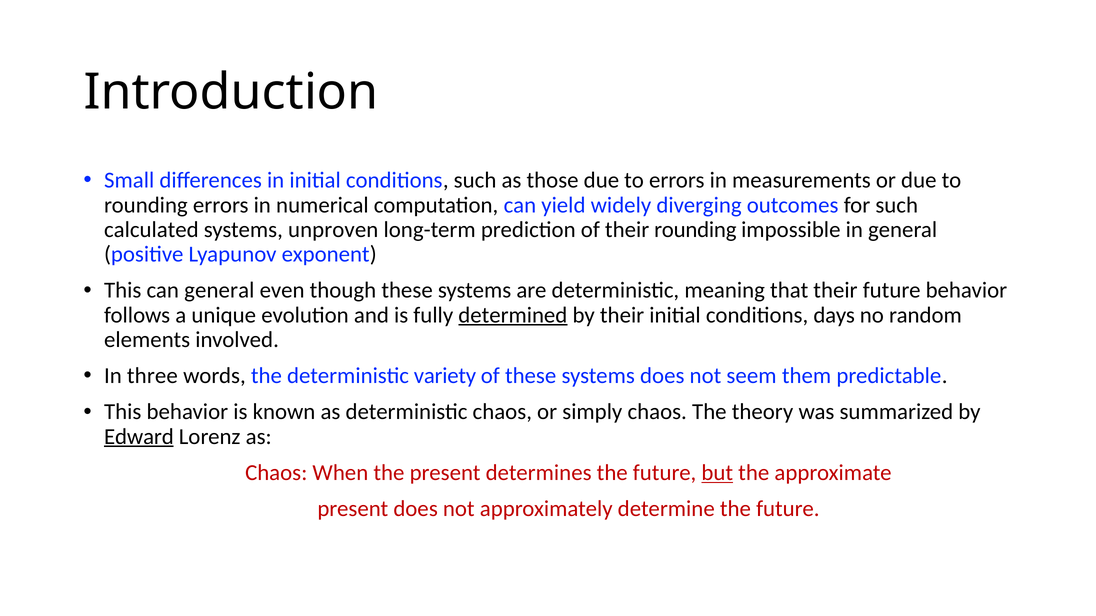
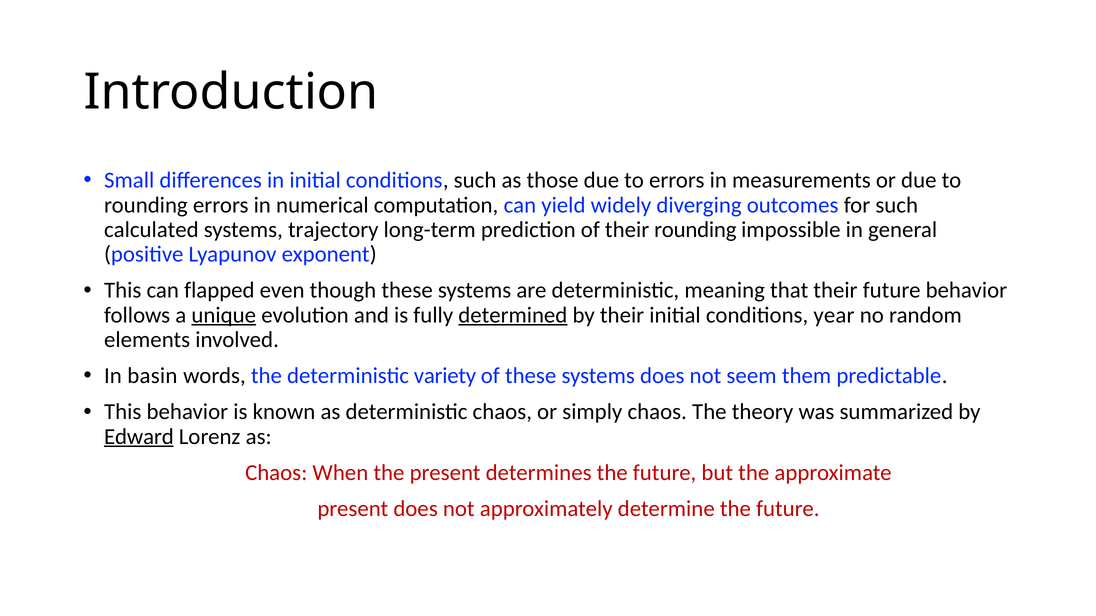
unproven: unproven -> trajectory
can general: general -> flapped
unique underline: none -> present
days: days -> year
three: three -> basin
but underline: present -> none
